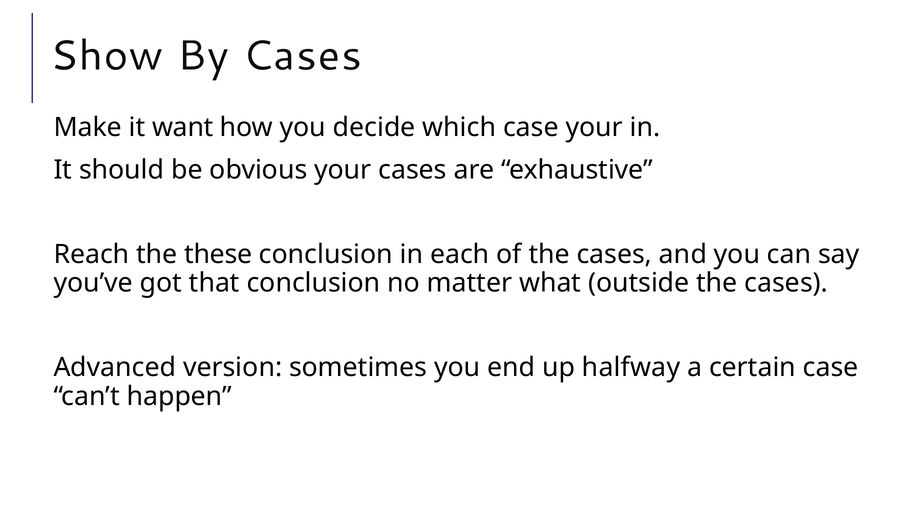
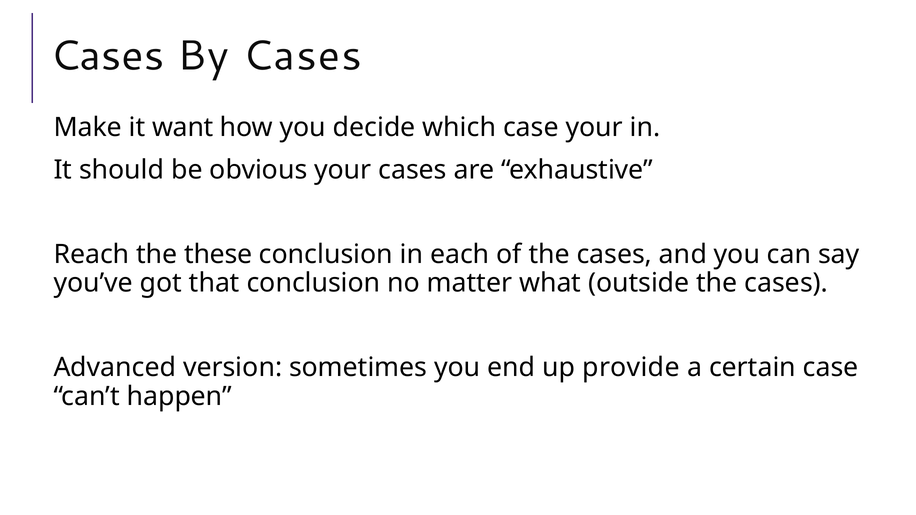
Show at (107, 56): Show -> Cases
halfway: halfway -> provide
